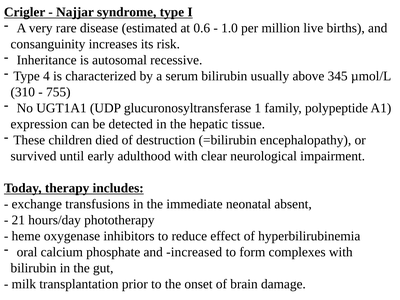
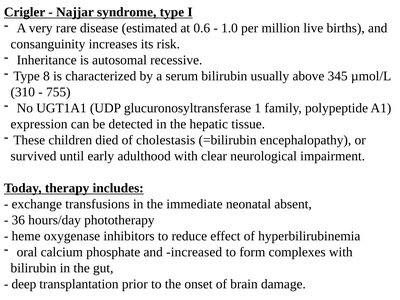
4: 4 -> 8
destruction: destruction -> cholestasis
21: 21 -> 36
milk: milk -> deep
